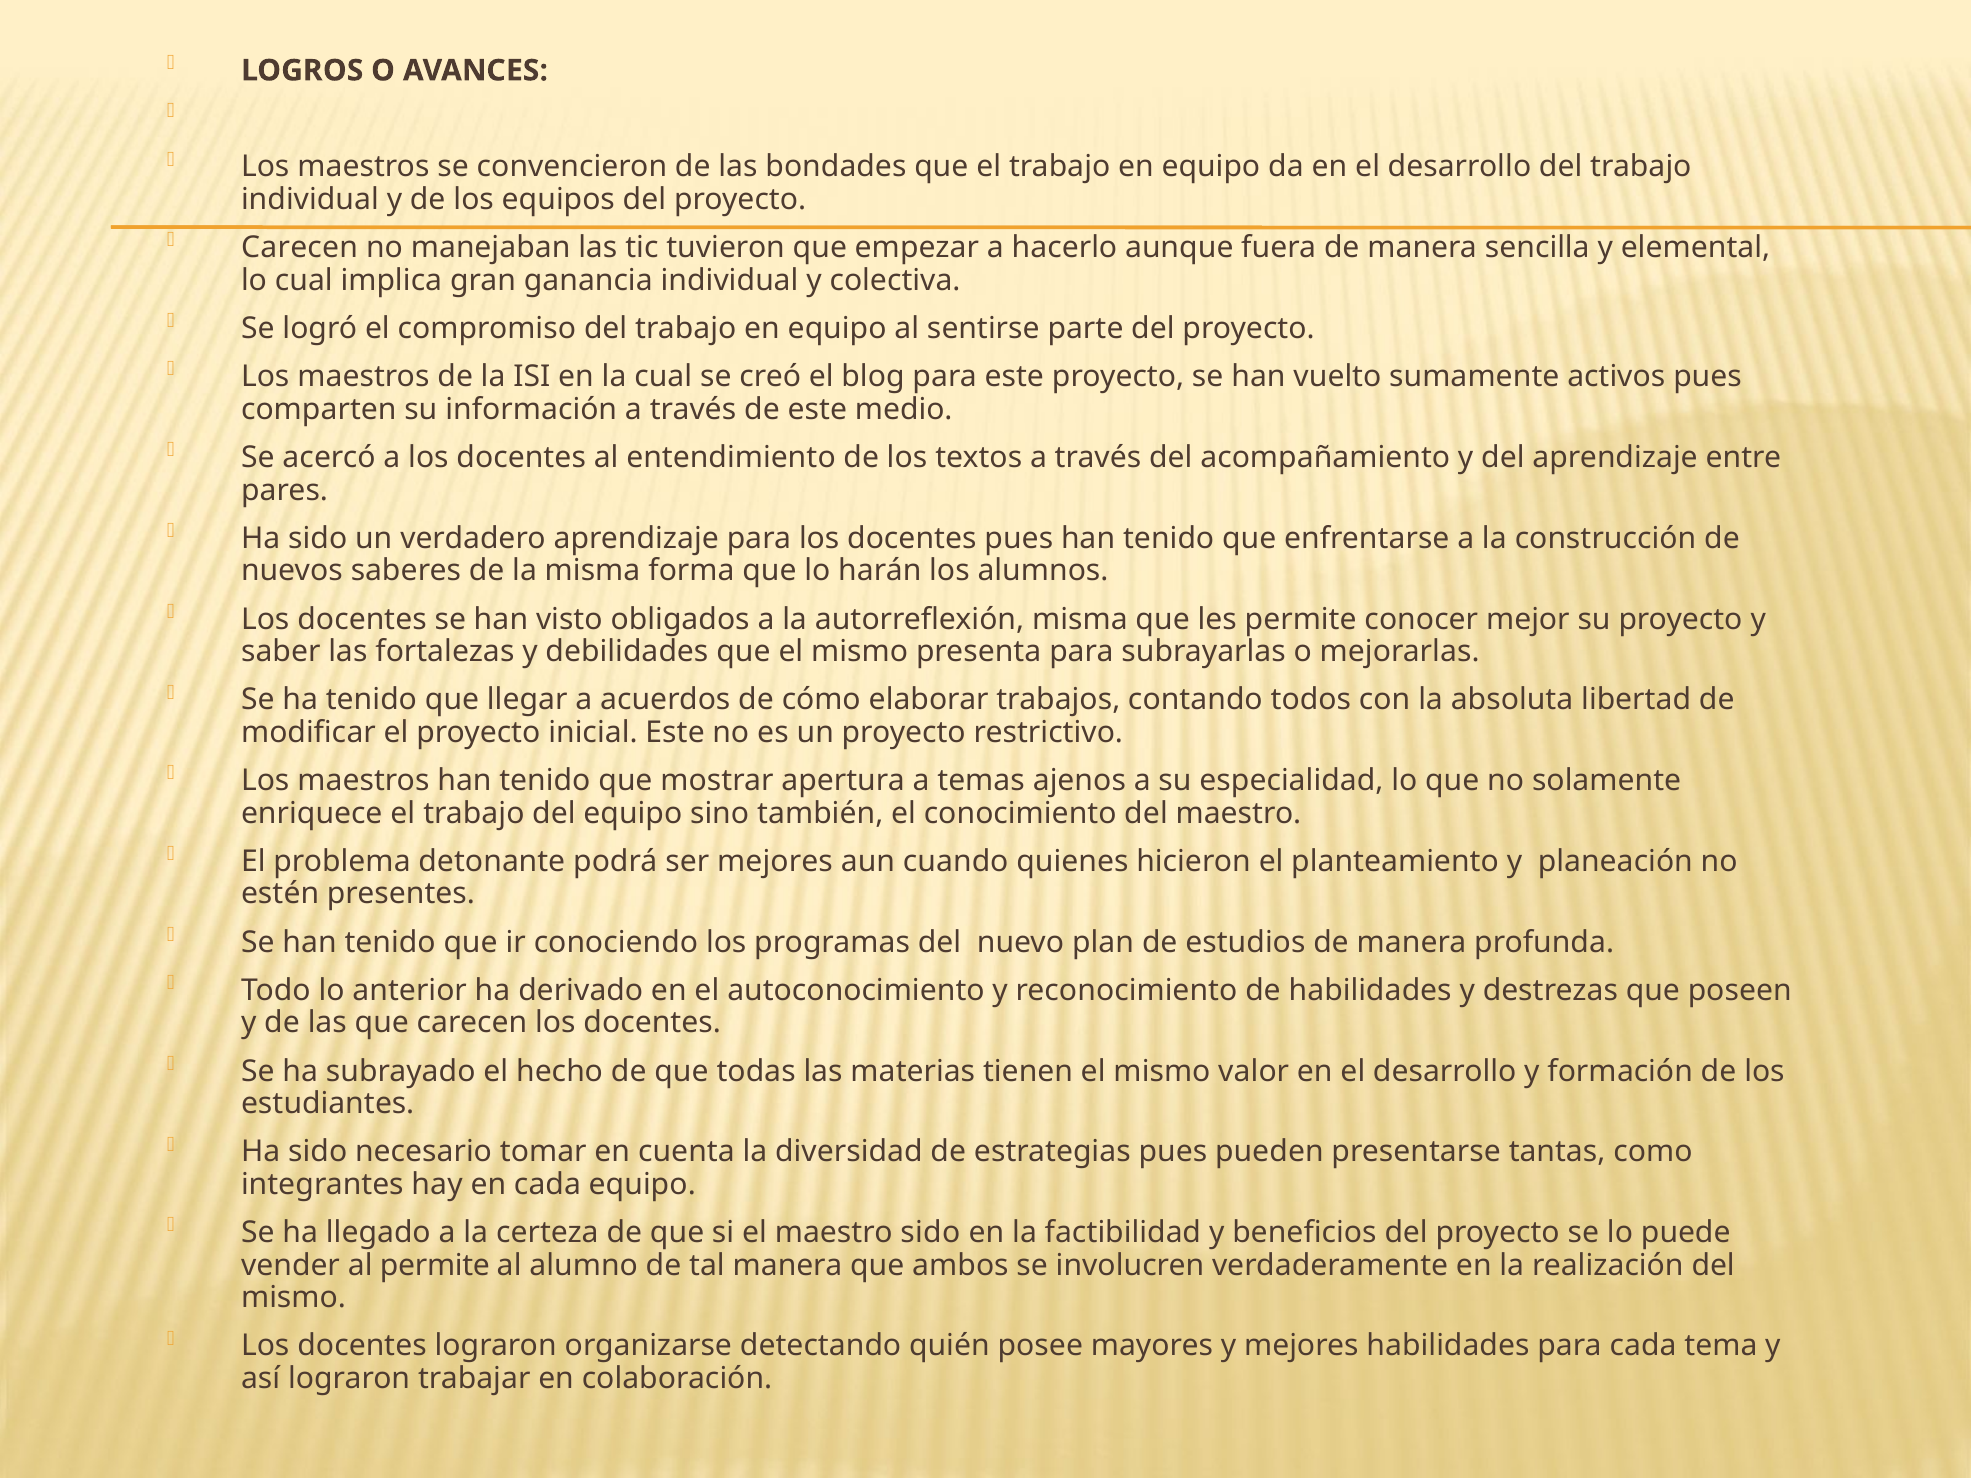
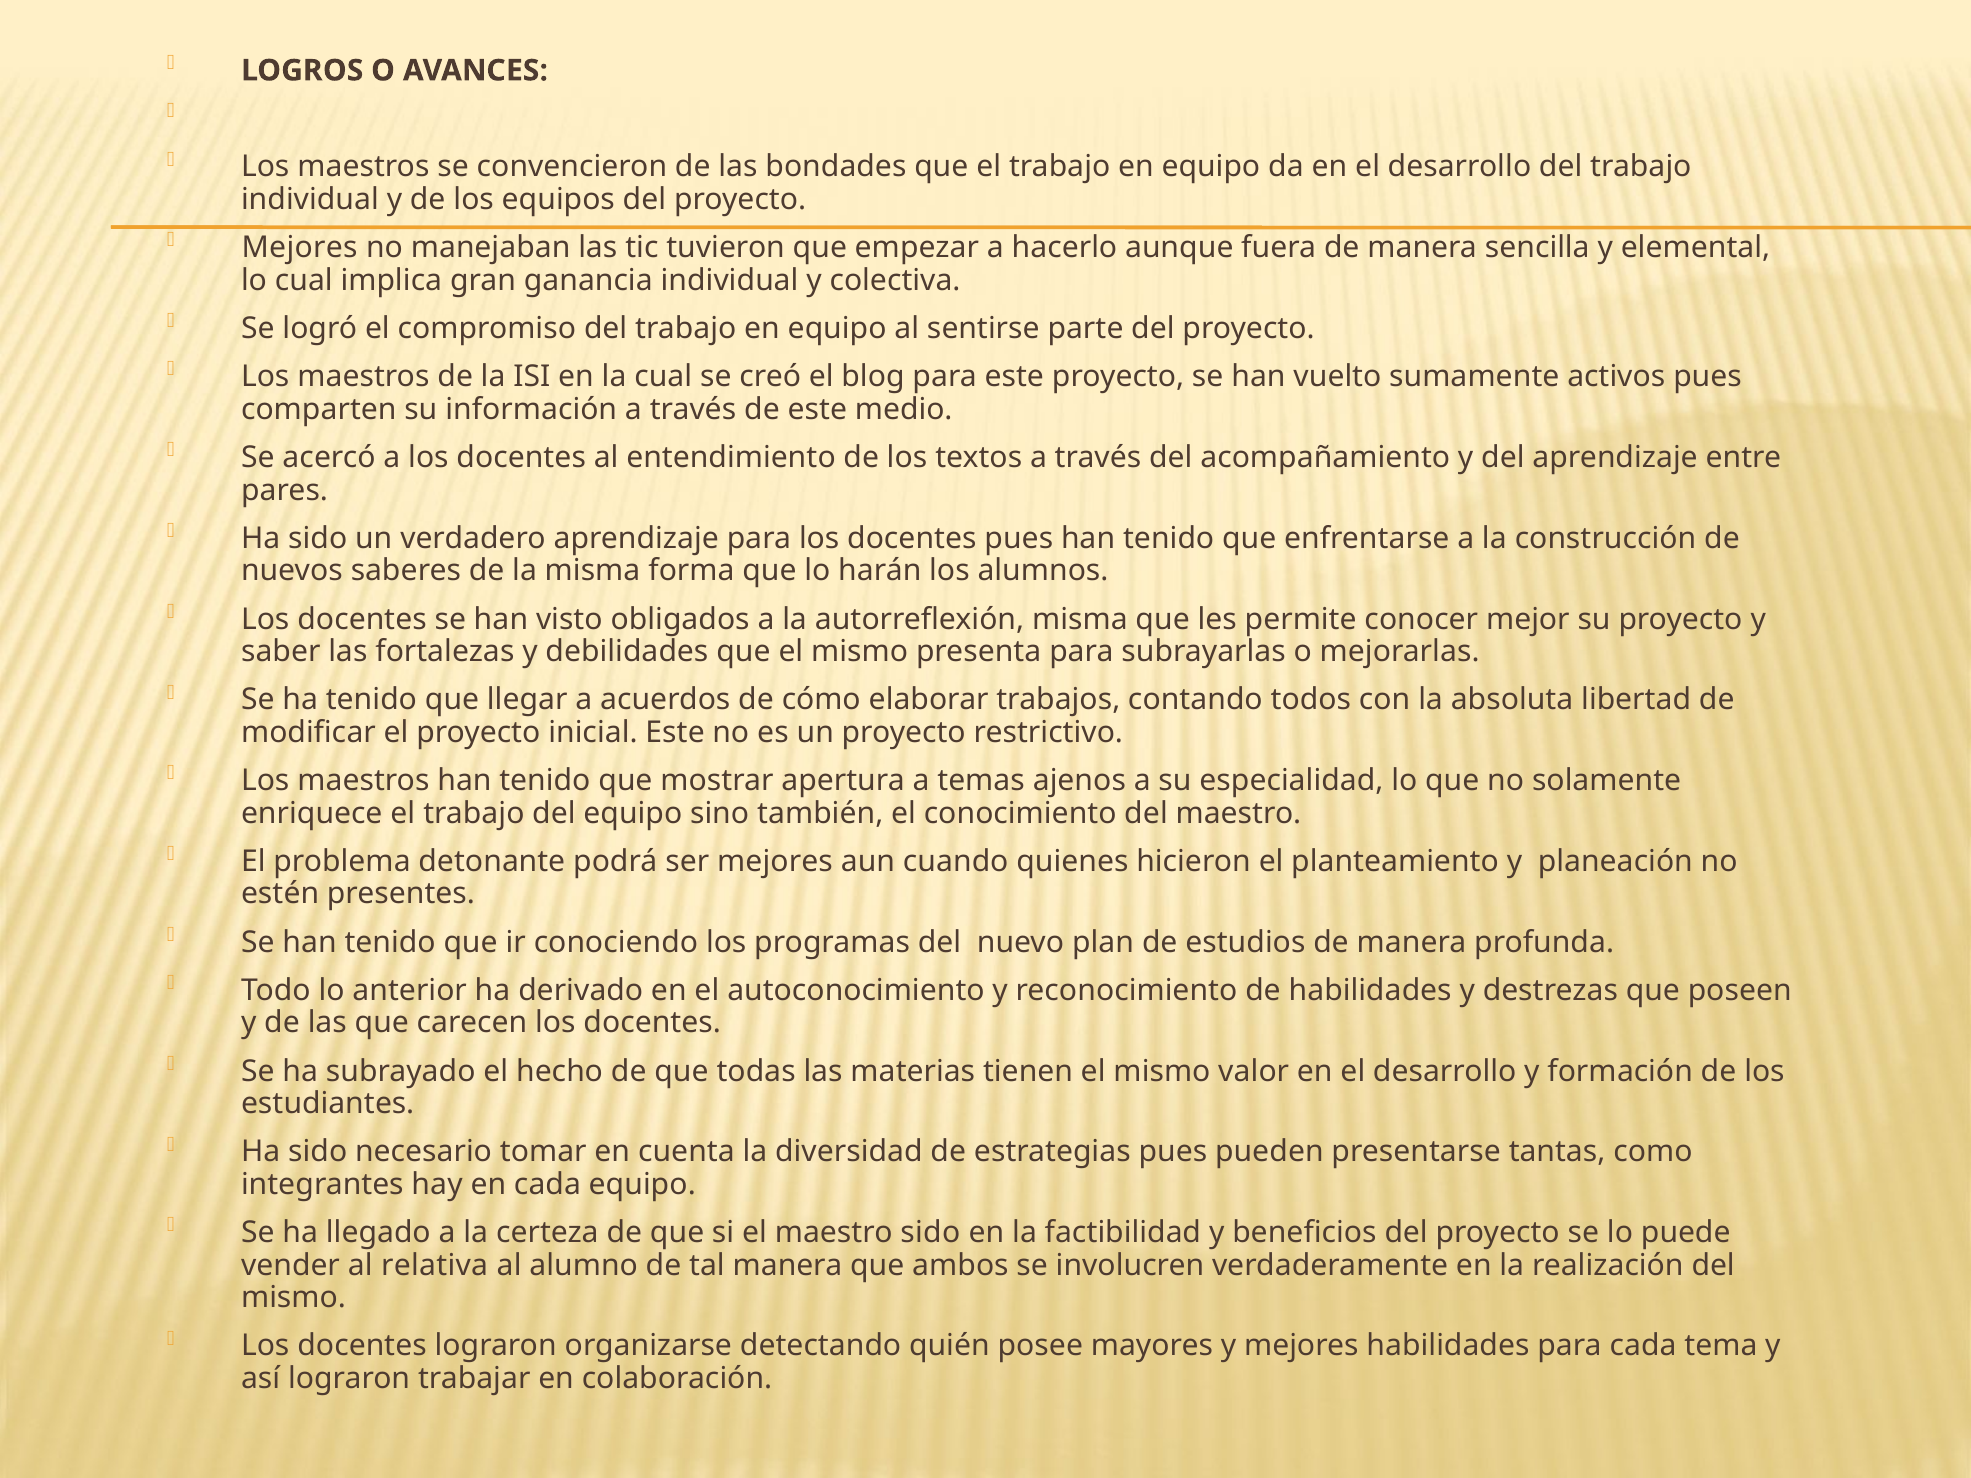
Carecen at (300, 248): Carecen -> Mejores
al permite: permite -> relativa
